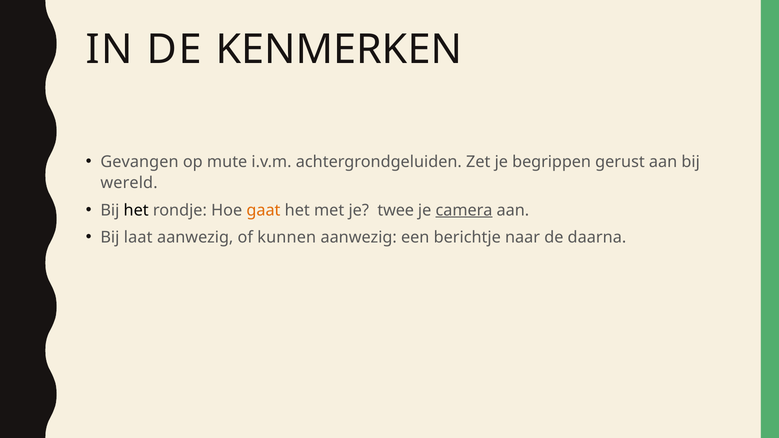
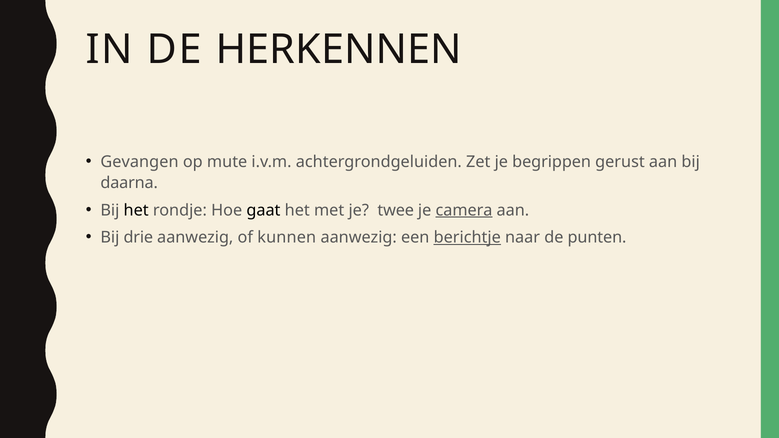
KENMERKEN: KENMERKEN -> HERKENNEN
wereld: wereld -> daarna
gaat colour: orange -> black
laat: laat -> drie
berichtje underline: none -> present
daarna: daarna -> punten
